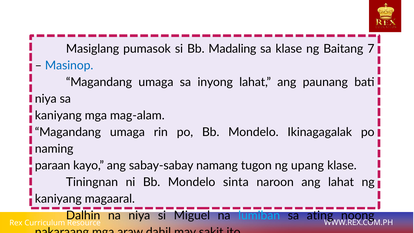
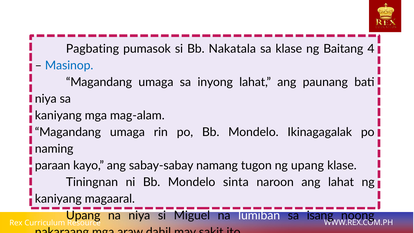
Masiglang: Masiglang -> Pagbating
Madaling: Madaling -> Nakatala
7: 7 -> 4
Dalhin at (83, 215): Dalhin -> Upang
lumiban colour: light blue -> white
ating: ating -> isang
